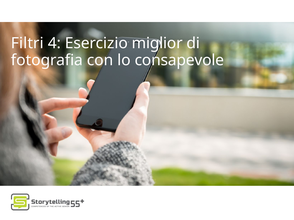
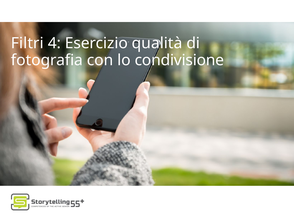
miglior: miglior -> qualità
consapevole: consapevole -> condivisione
